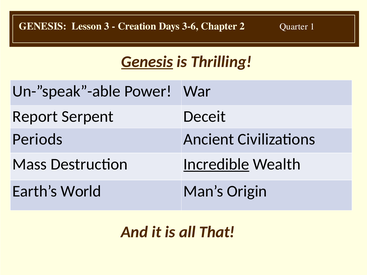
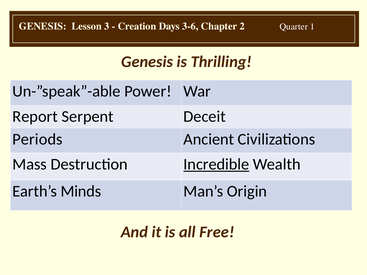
Genesis at (147, 62) underline: present -> none
World: World -> Minds
That: That -> Free
